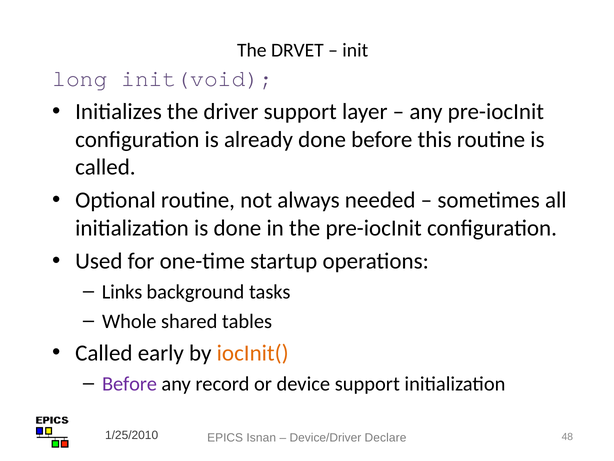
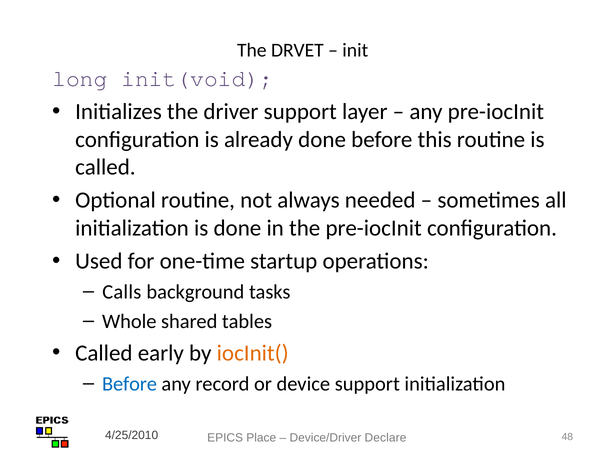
Links: Links -> Calls
Before at (130, 383) colour: purple -> blue
1/25/2010: 1/25/2010 -> 4/25/2010
Isnan: Isnan -> Place
